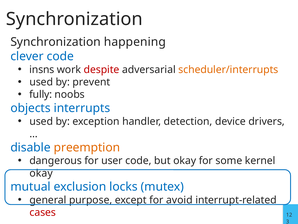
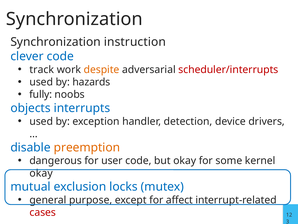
happening: happening -> instruction
insns: insns -> track
despite colour: red -> orange
scheduler/interrupts colour: orange -> red
prevent: prevent -> hazards
avoid: avoid -> affect
